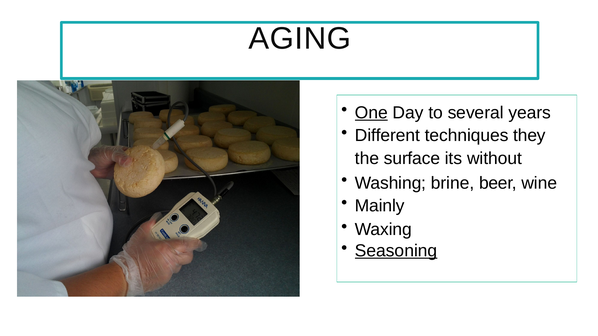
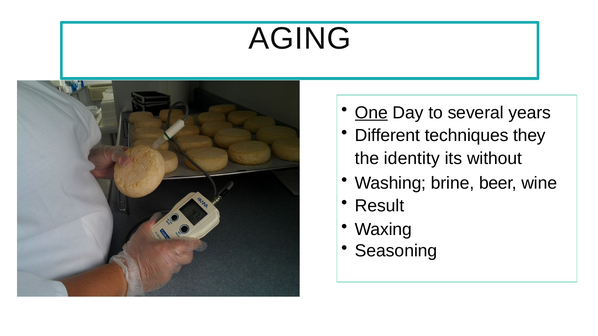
surface: surface -> identity
Mainly: Mainly -> Result
Seasoning underline: present -> none
